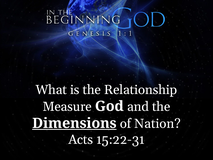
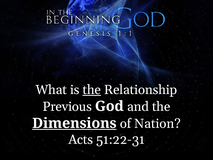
the at (92, 90) underline: none -> present
Measure: Measure -> Previous
15:22-31: 15:22-31 -> 51:22-31
